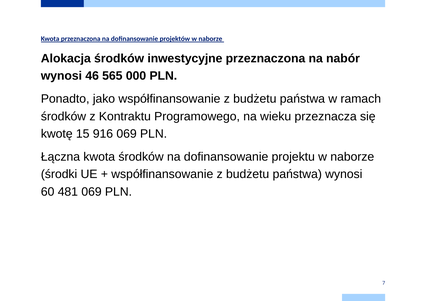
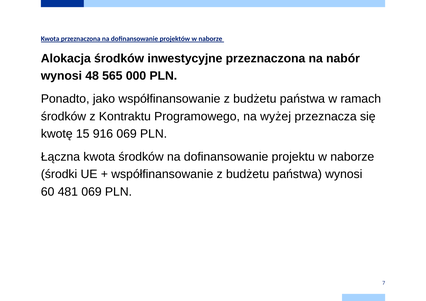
46: 46 -> 48
wieku: wieku -> wyżej
